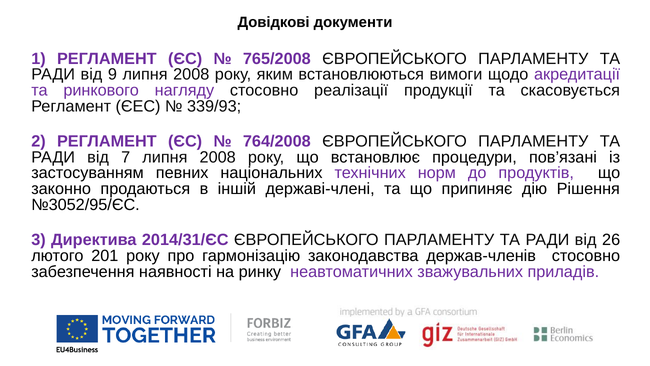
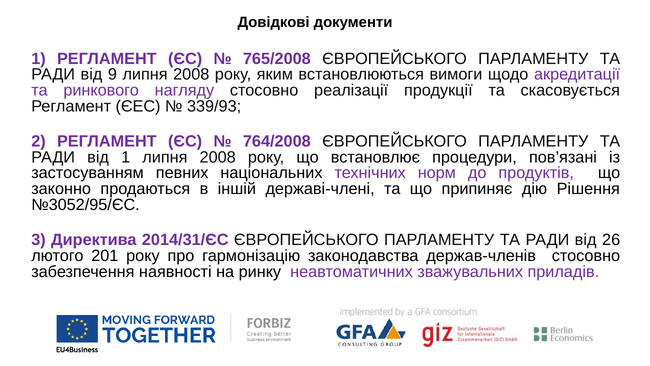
від 7: 7 -> 1
